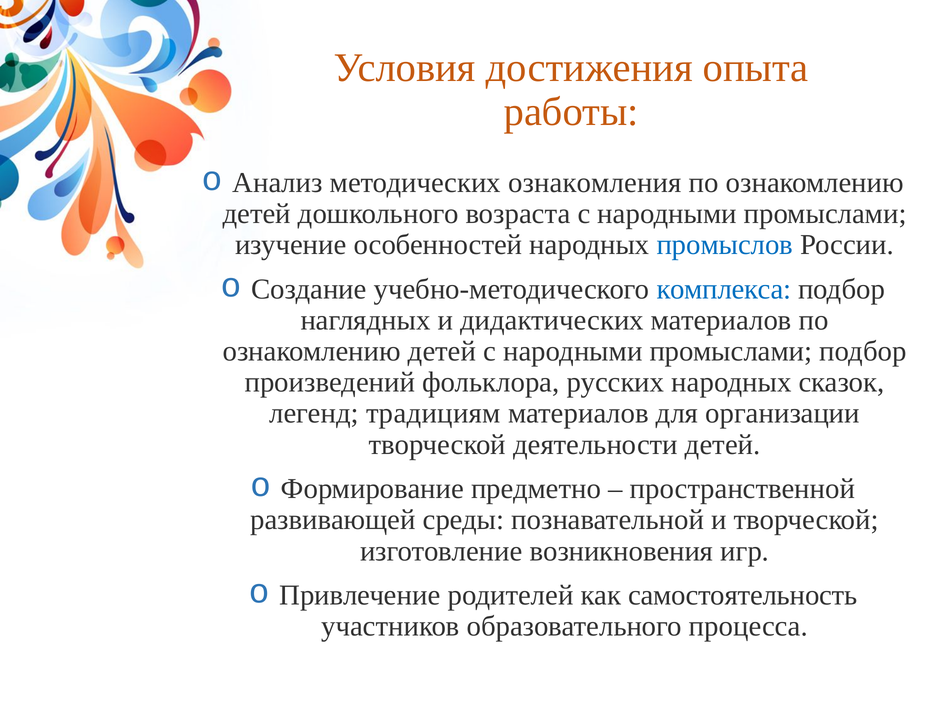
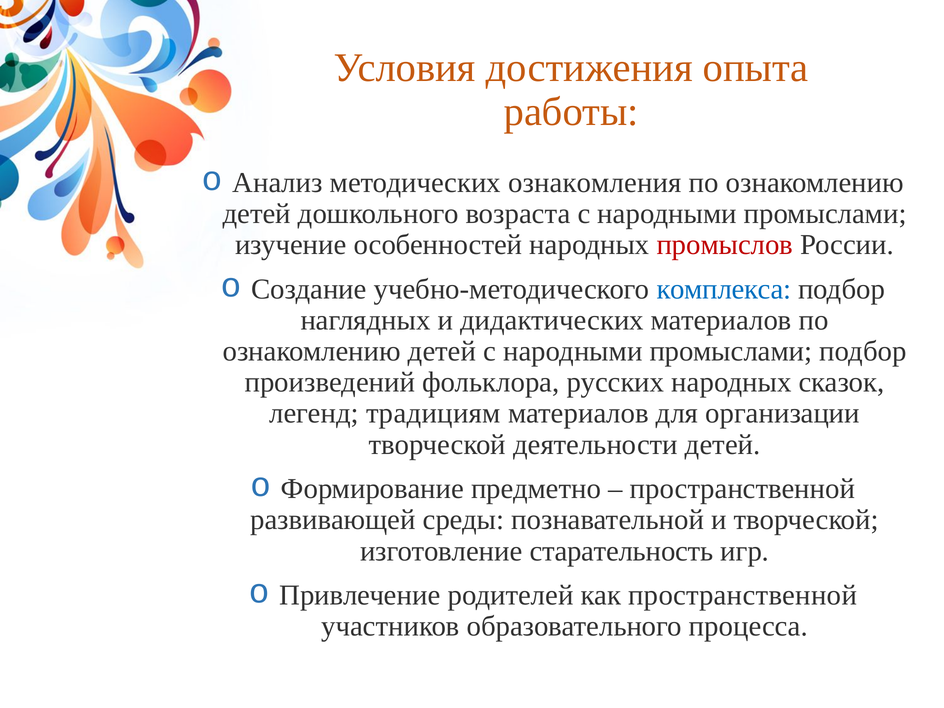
промыслов colour: blue -> red
возникновения: возникновения -> старательность
как самостоятельность: самостоятельность -> пространственной
